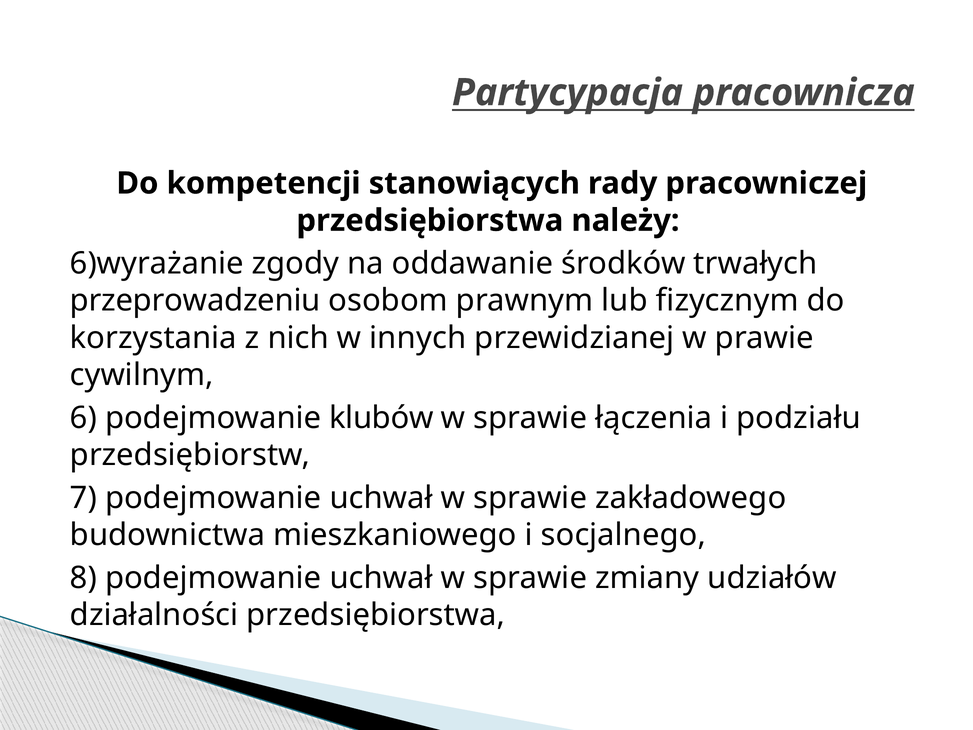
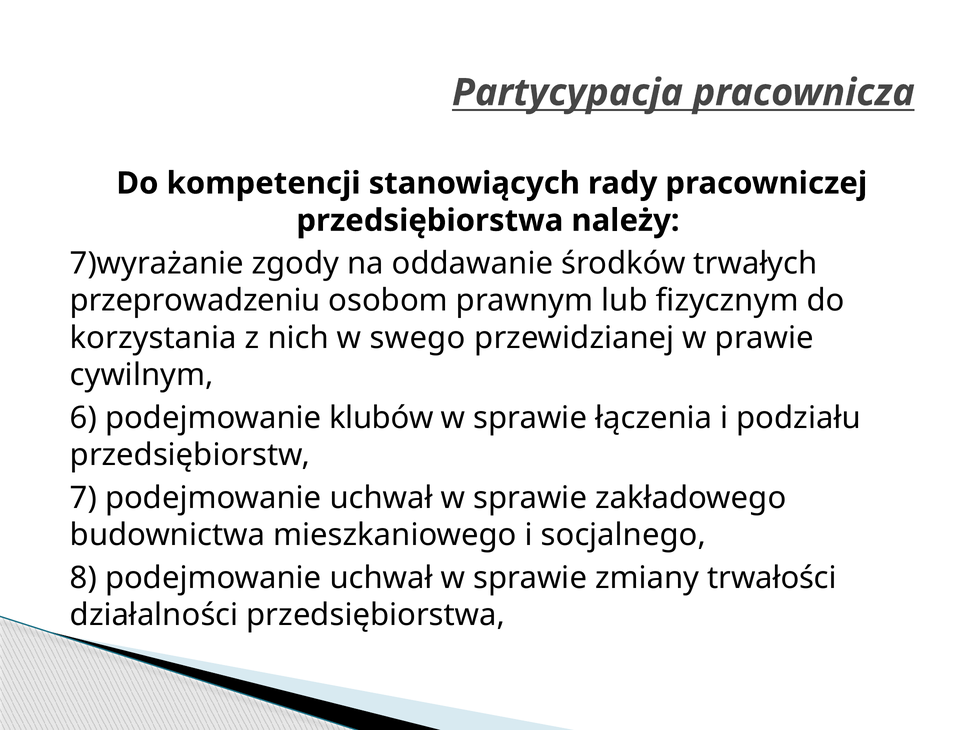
6)wyrażanie: 6)wyrażanie -> 7)wyrażanie
innych: innych -> swego
udziałów: udziałów -> trwałości
